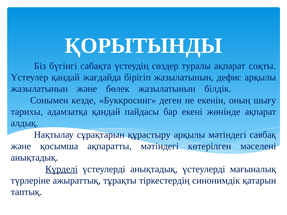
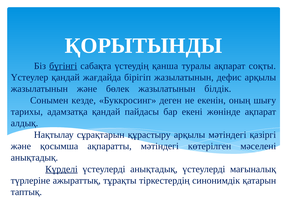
бүгінгі underline: none -> present
сөздер: сөздер -> қанша
саябақ: саябақ -> қазіргі
